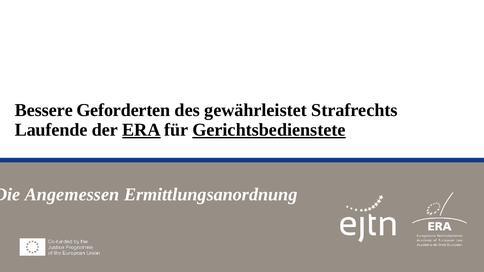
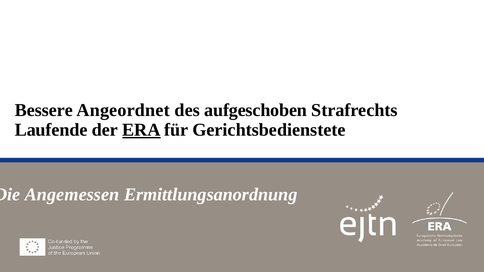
Geforderten: Geforderten -> Angeordnet
gewährleistet: gewährleistet -> aufgeschoben
Gerichtsbedienstete underline: present -> none
